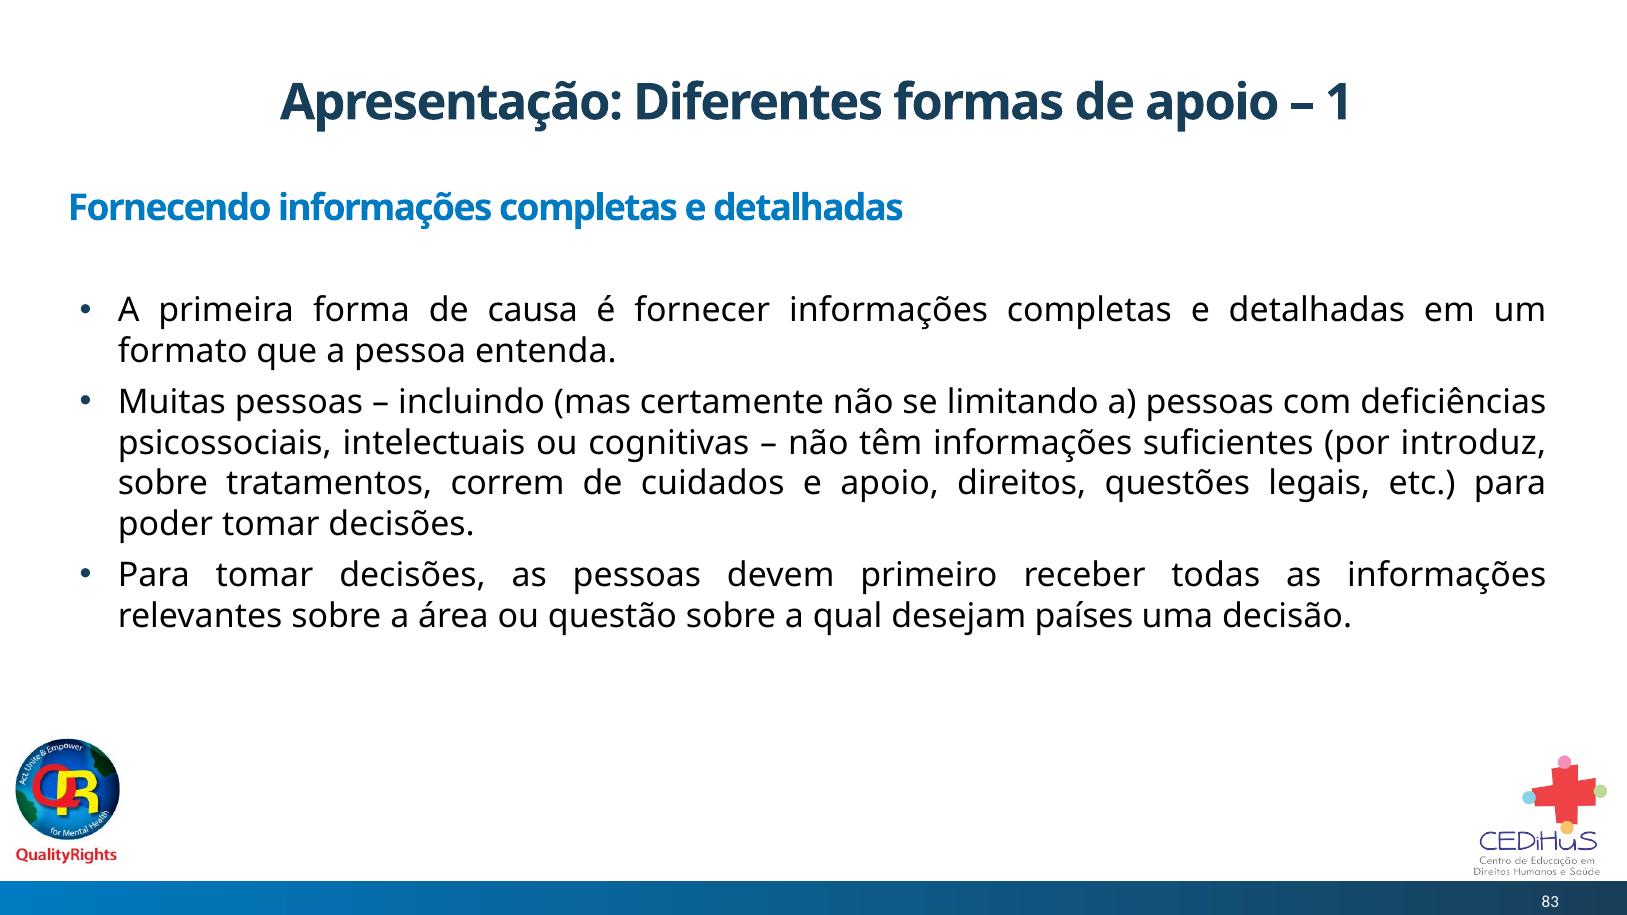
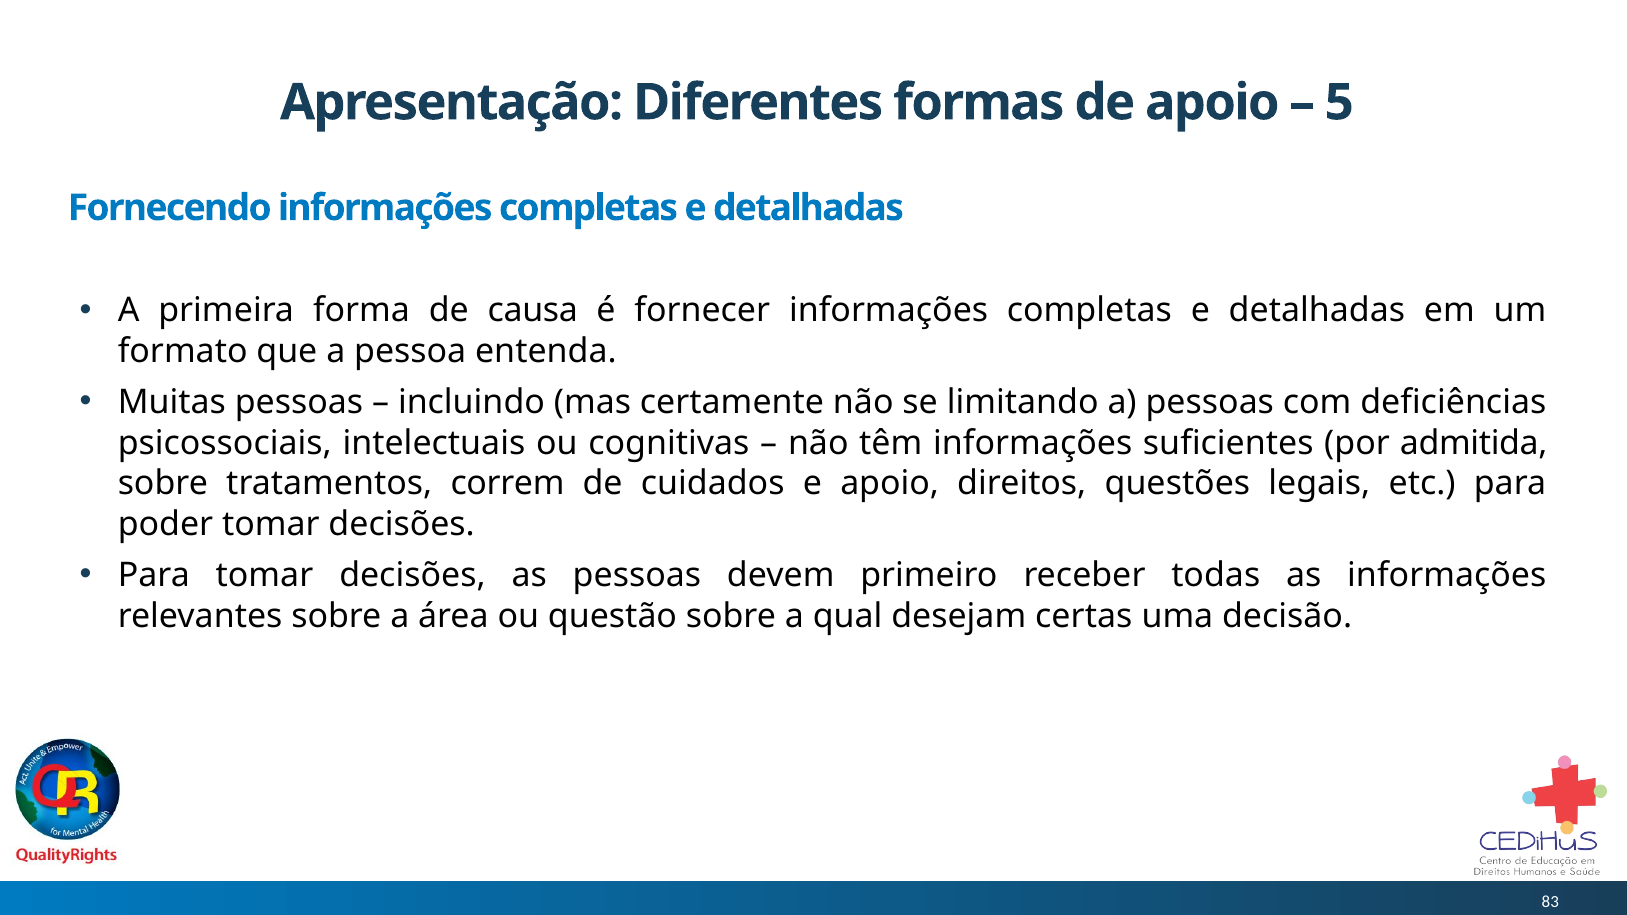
1: 1 -> 5
introduz: introduz -> admitida
países: países -> certas
